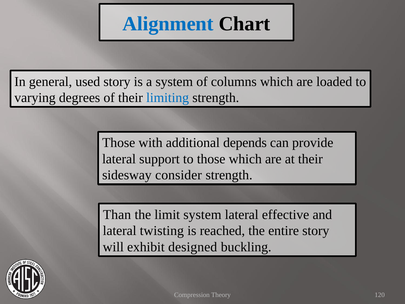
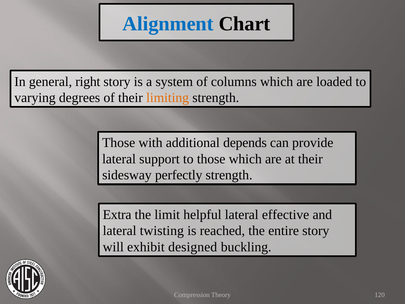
used: used -> right
limiting colour: blue -> orange
consider: consider -> perfectly
Than: Than -> Extra
limit system: system -> helpful
